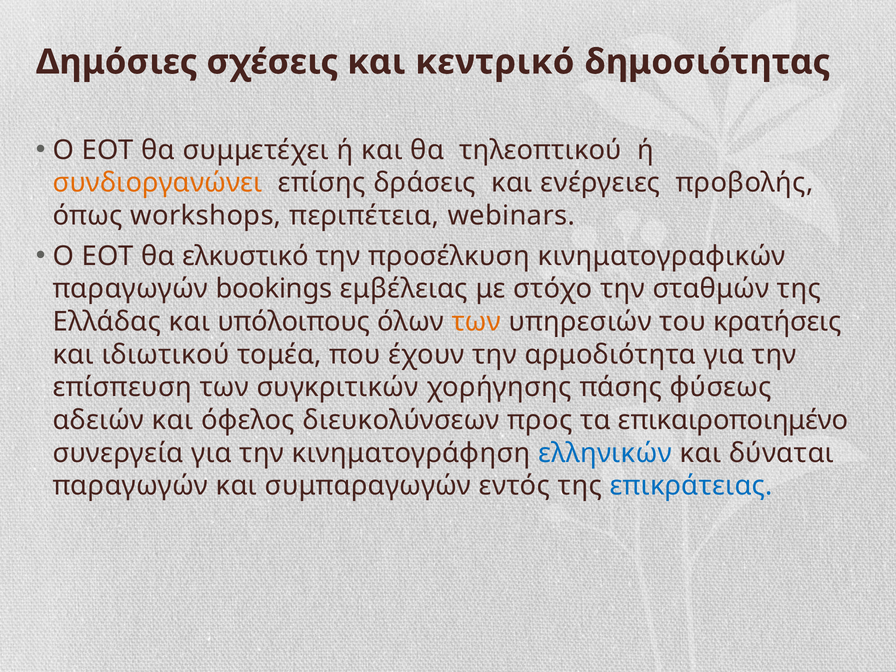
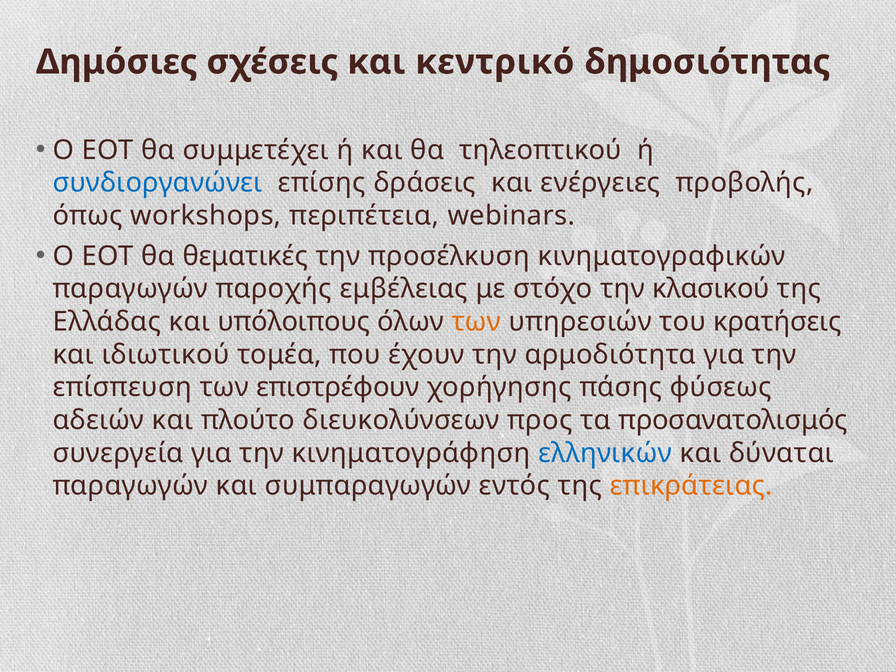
συνδιοργανώνει colour: orange -> blue
ελκυστικό: ελκυστικό -> θεματικές
bookings: bookings -> παροχής
σταθμών: σταθμών -> κλασικού
συγκριτικών: συγκριτικών -> επιστρέφουν
όφελος: όφελος -> πλούτο
επικαιροποιημένο: επικαιροποιημένο -> προσανατολισμός
επικράτειας colour: blue -> orange
